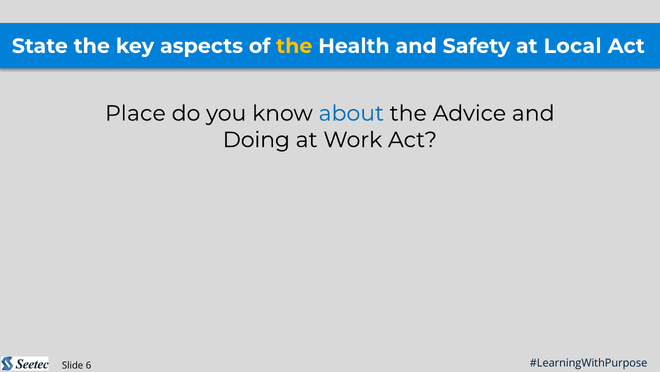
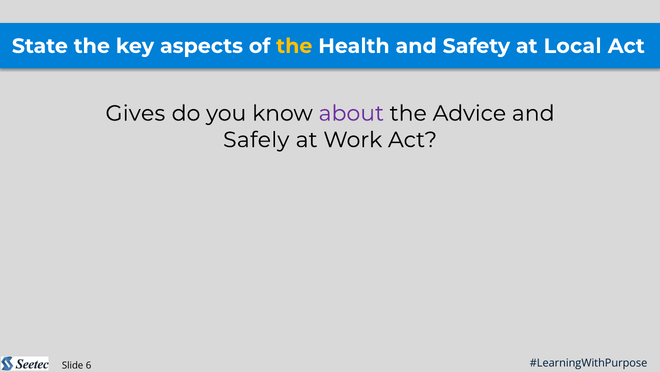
Place: Place -> Gives
about colour: blue -> purple
Doing: Doing -> Safely
